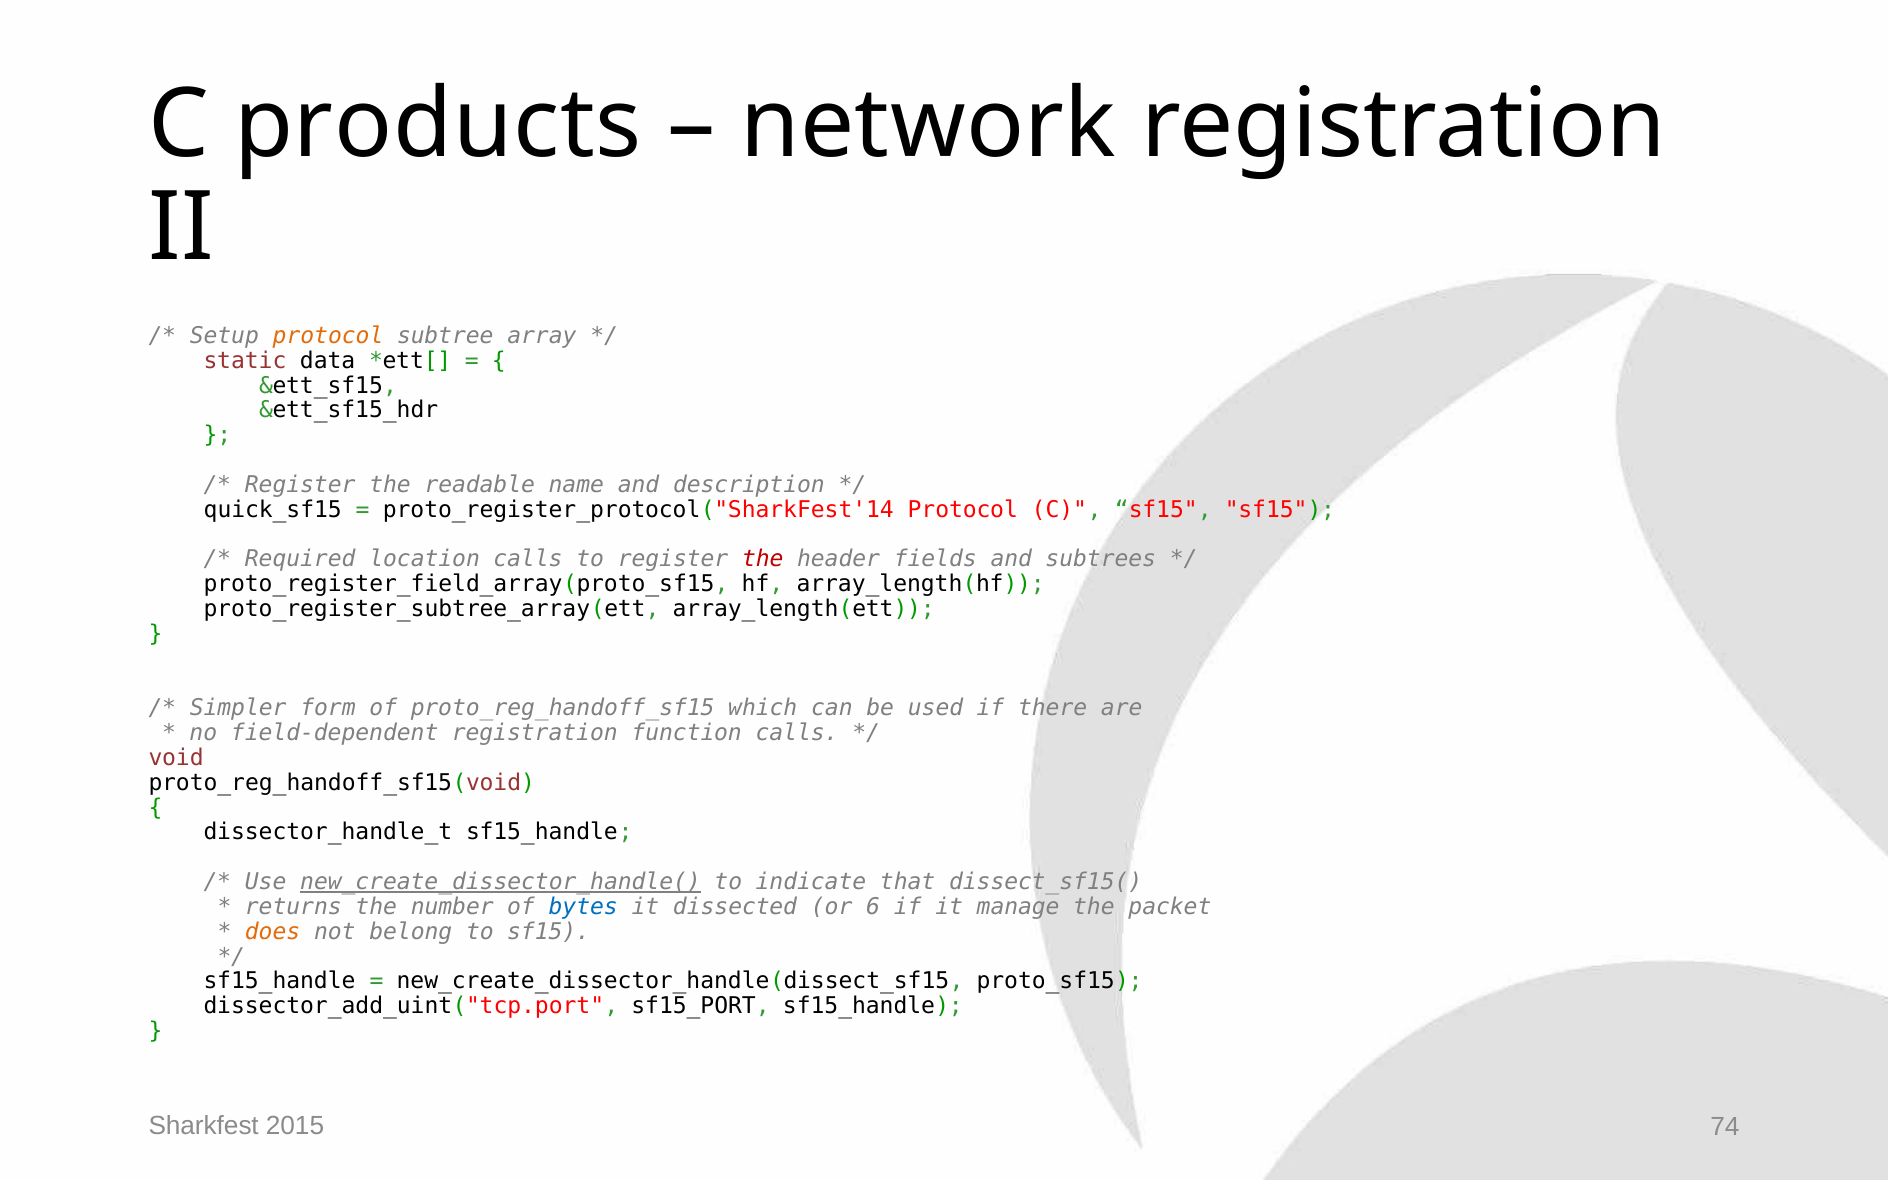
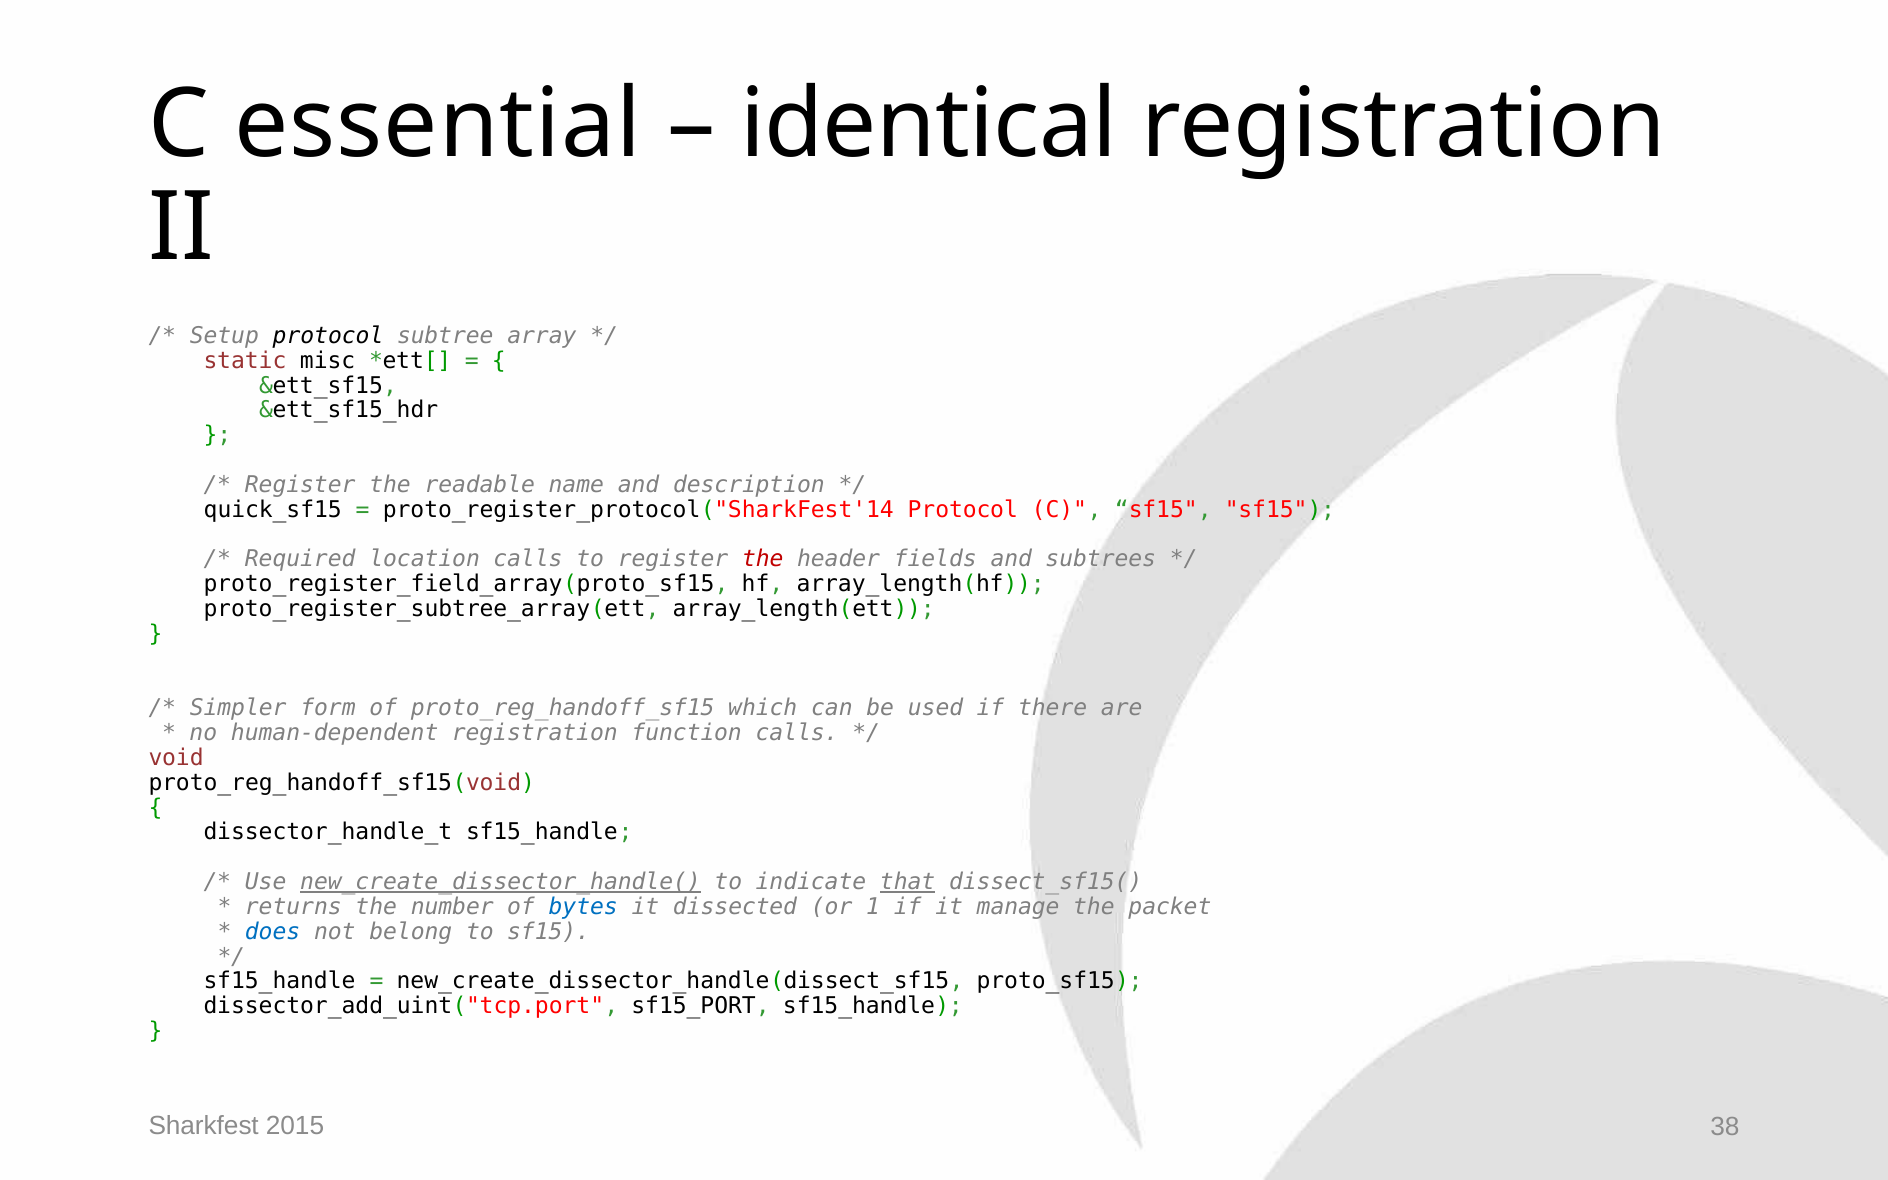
products: products -> essential
network: network -> identical
protocol at (328, 336) colour: orange -> black
data: data -> misc
field-dependent: field-dependent -> human-dependent
that underline: none -> present
6: 6 -> 1
does colour: orange -> blue
74: 74 -> 38
